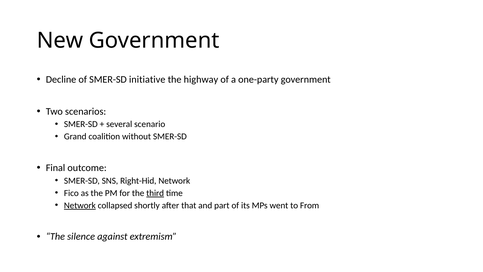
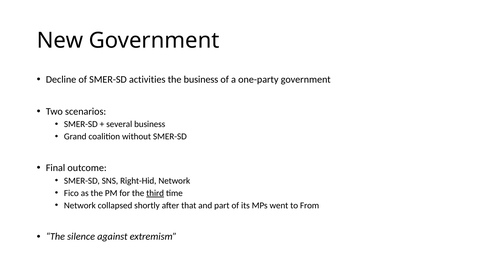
initiative: initiative -> activities
the highway: highway -> business
several scenario: scenario -> business
Network at (80, 205) underline: present -> none
